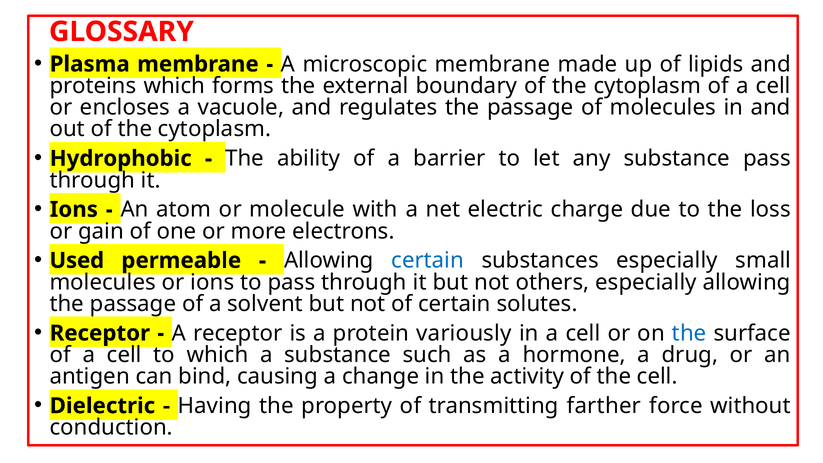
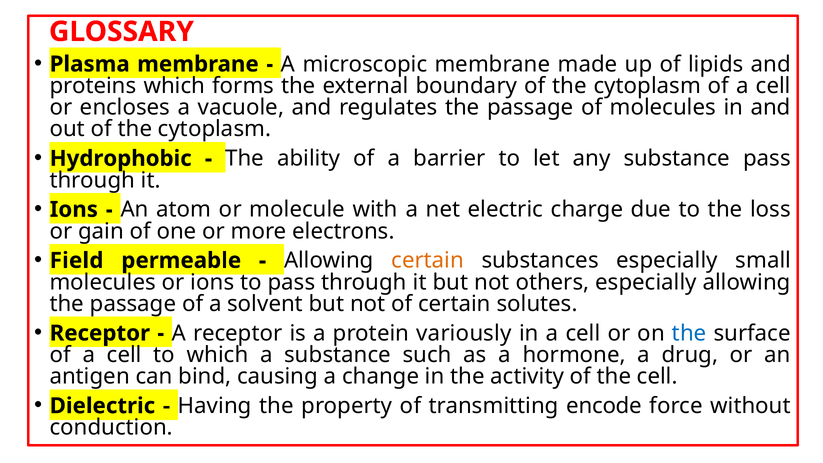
Used: Used -> Field
certain at (428, 260) colour: blue -> orange
farther: farther -> encode
